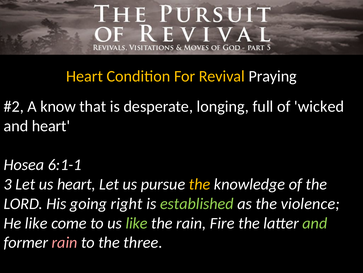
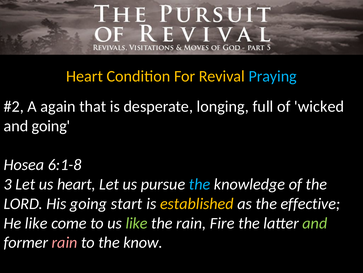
Praying colour: white -> light blue
know: know -> again
and heart: heart -> going
6:1-1: 6:1-1 -> 6:1-8
the at (200, 184) colour: yellow -> light blue
right: right -> start
established colour: light green -> yellow
violence: violence -> effective
three: three -> know
